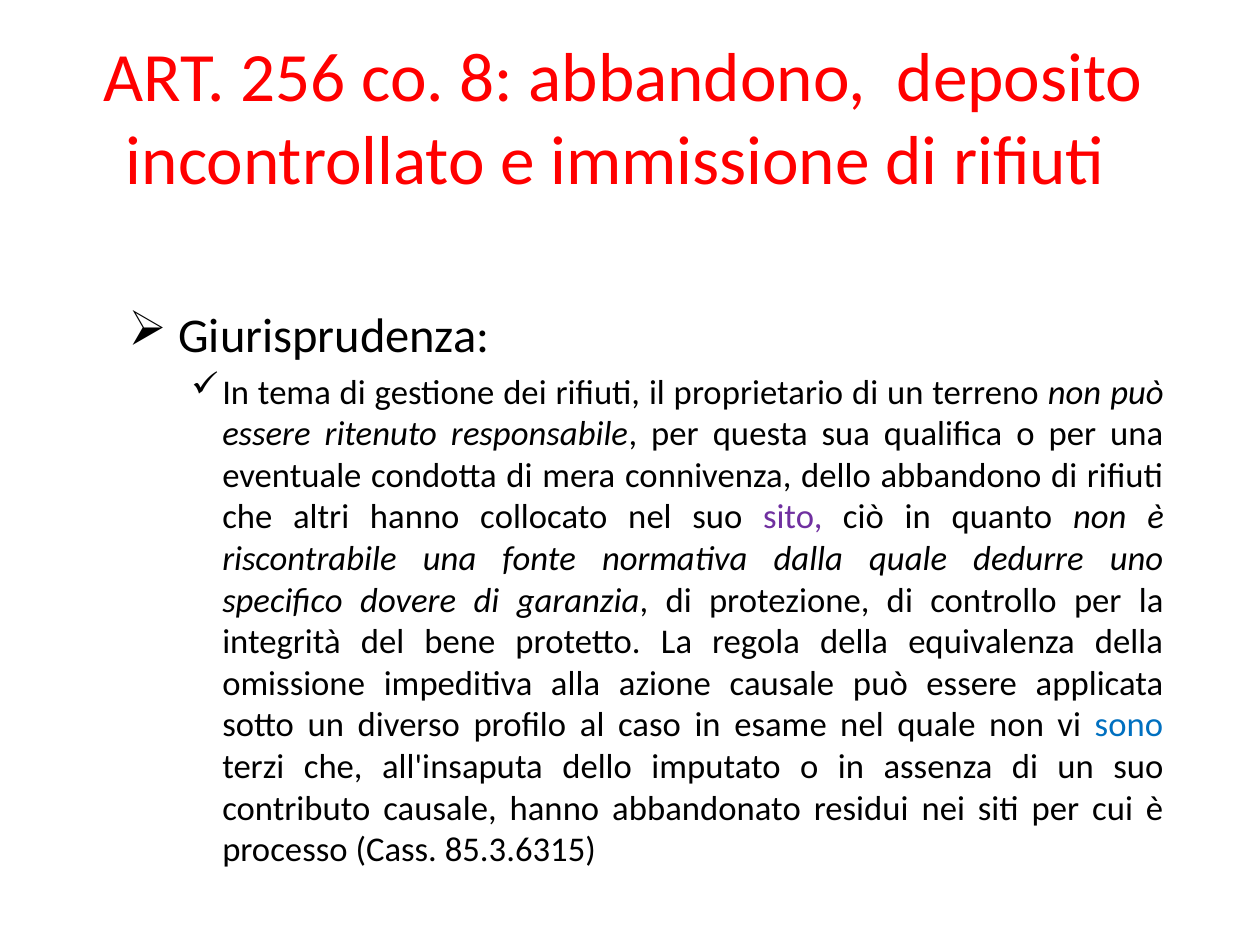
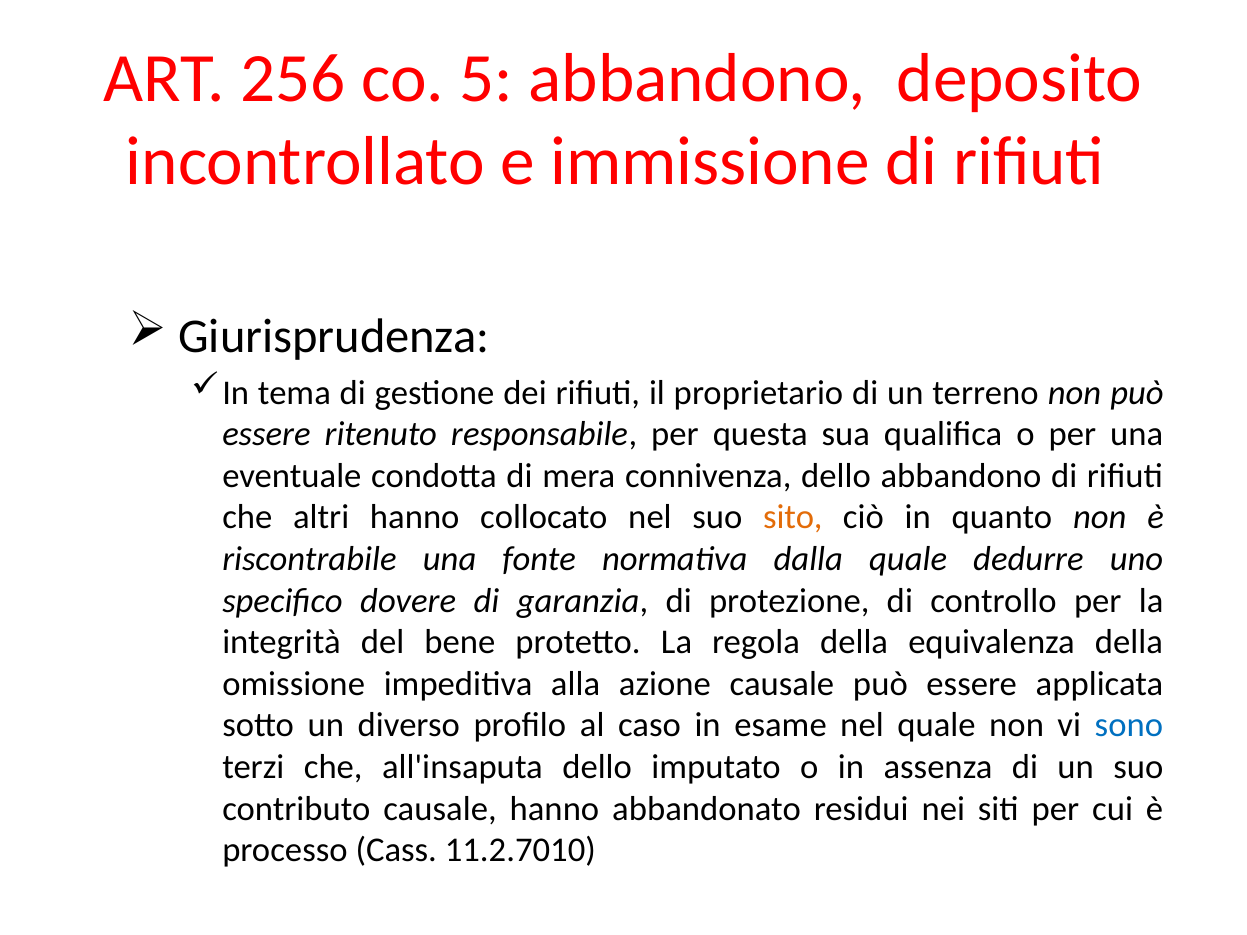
8: 8 -> 5
sito colour: purple -> orange
85.3.6315: 85.3.6315 -> 11.2.7010
